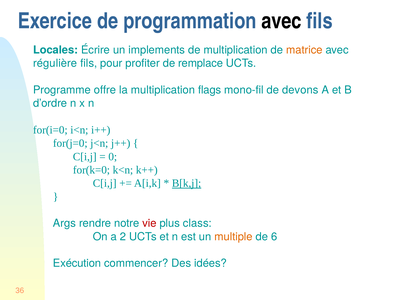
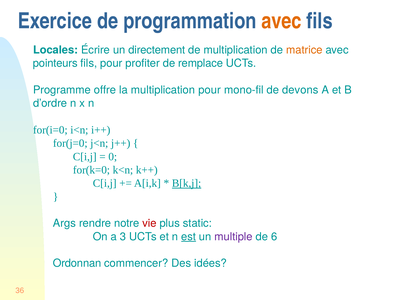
avec at (282, 21) colour: black -> orange
implements: implements -> directement
régulière: régulière -> pointeurs
multiplication flags: flags -> pour
class: class -> static
2: 2 -> 3
est underline: none -> present
multiple colour: orange -> purple
Exécution: Exécution -> Ordonnan
